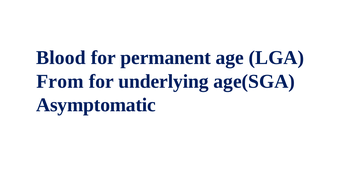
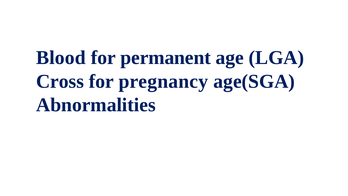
From: From -> Cross
underlying: underlying -> pregnancy
Asymptomatic: Asymptomatic -> Abnormalities
